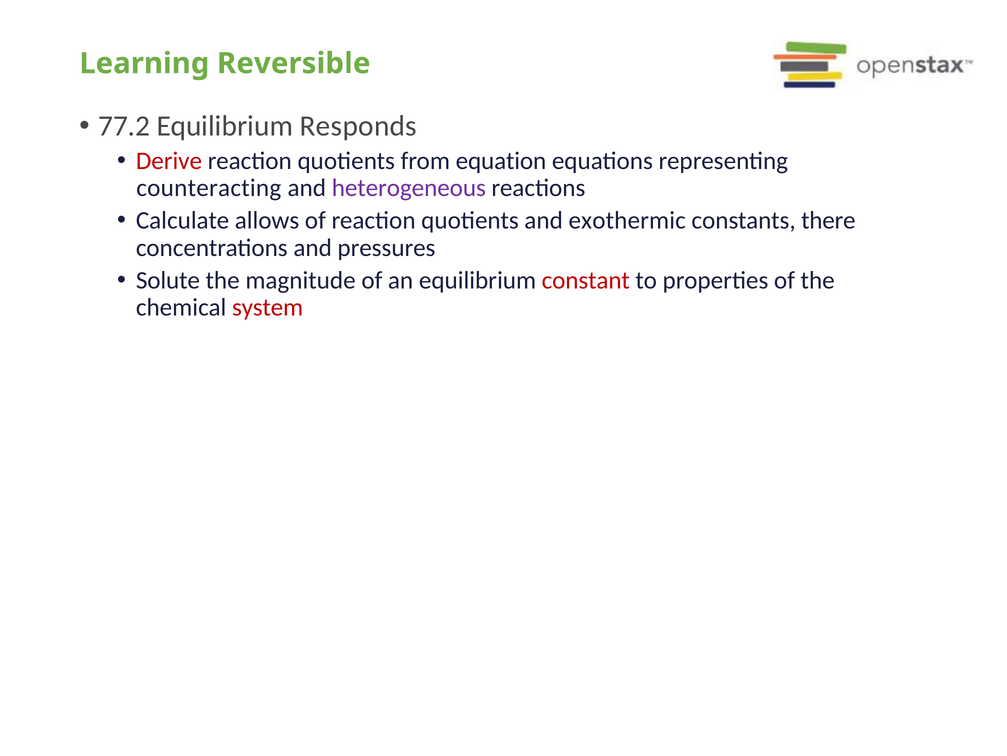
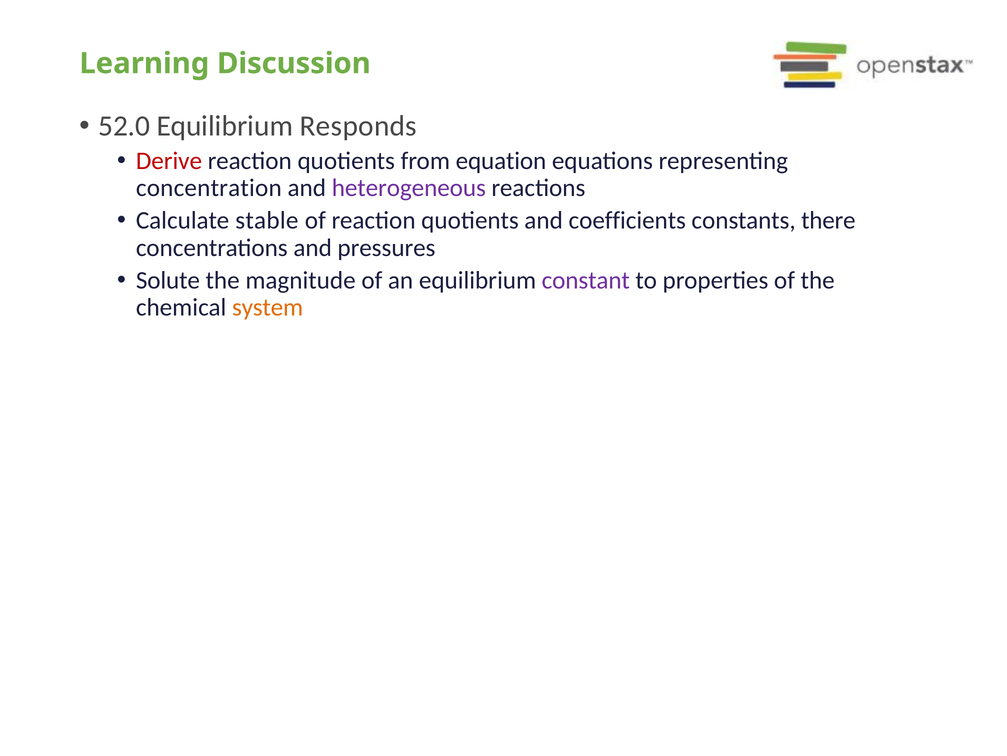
Reversible: Reversible -> Discussion
77.2: 77.2 -> 52.0
counteracting: counteracting -> concentration
allows: allows -> stable
exothermic: exothermic -> coefficients
constant colour: red -> purple
system colour: red -> orange
